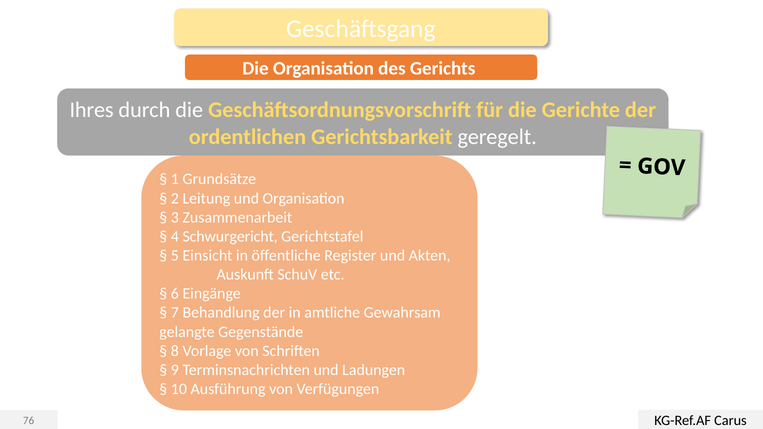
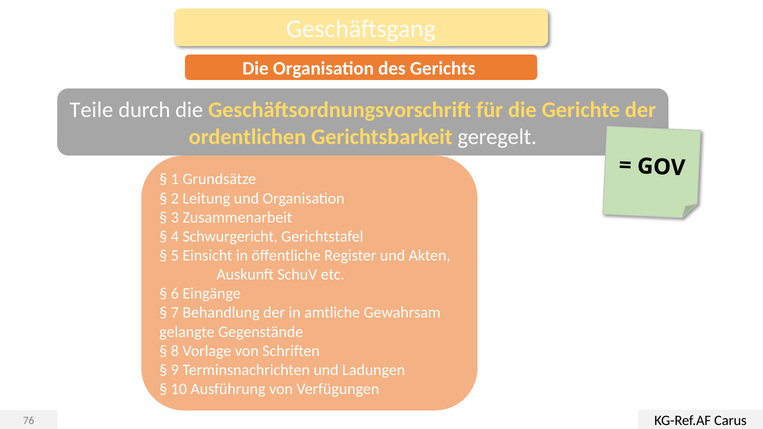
Ihres: Ihres -> Teile
